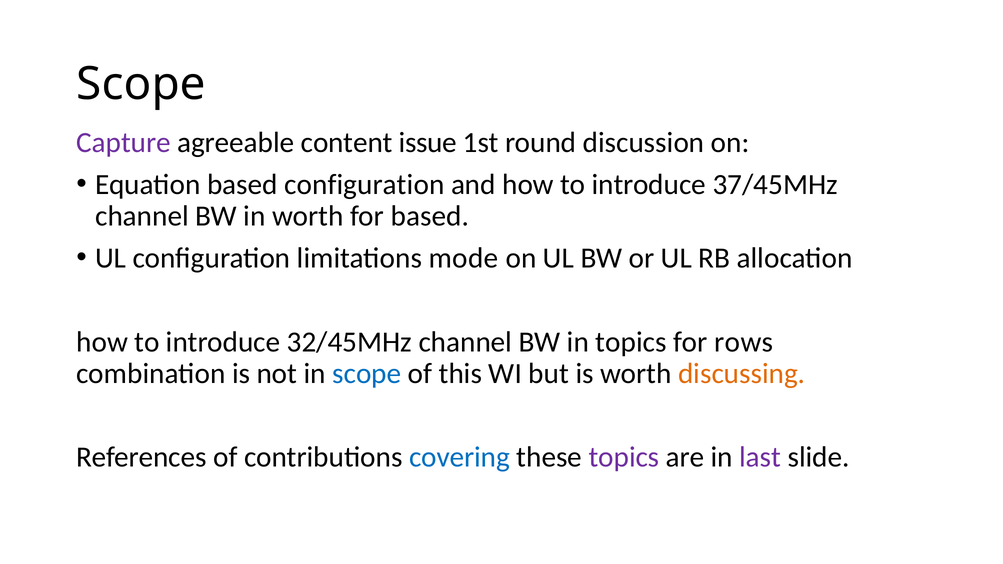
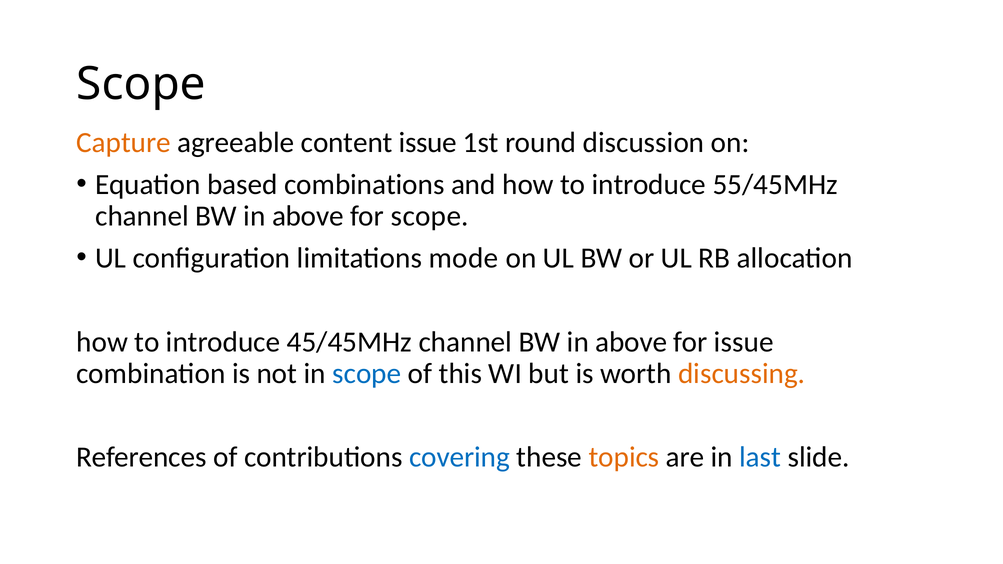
Capture colour: purple -> orange
based configuration: configuration -> combinations
37/45MHz: 37/45MHz -> 55/45MHz
worth at (308, 216): worth -> above
for based: based -> scope
32/45MHz: 32/45MHz -> 45/45MHz
topics at (631, 342): topics -> above
for rows: rows -> issue
topics at (624, 457) colour: purple -> orange
last colour: purple -> blue
